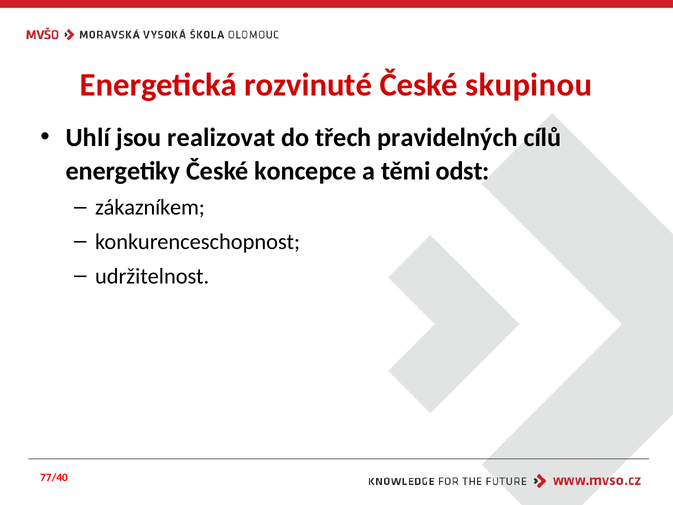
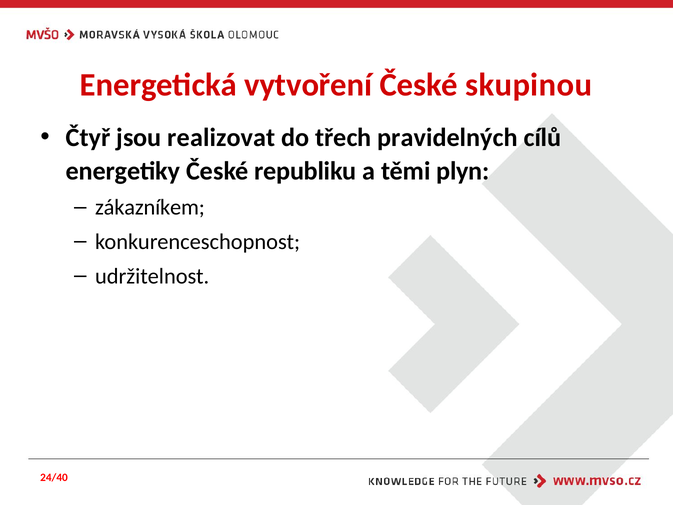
rozvinuté: rozvinuté -> vytvoření
Uhlí: Uhlí -> Čtyř
koncepce: koncepce -> republiku
odst: odst -> plyn
77/40: 77/40 -> 24/40
